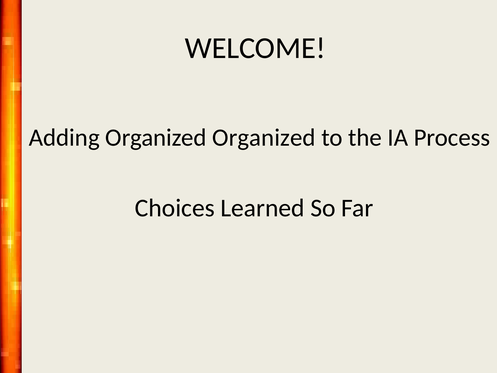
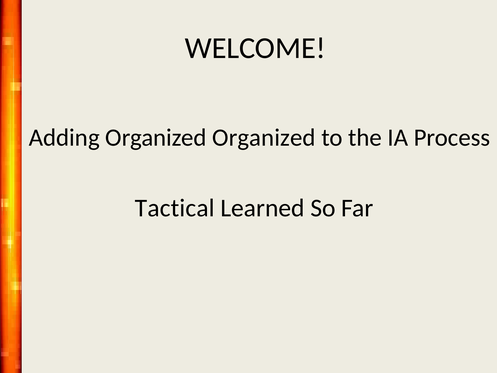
Choices: Choices -> Tactical
